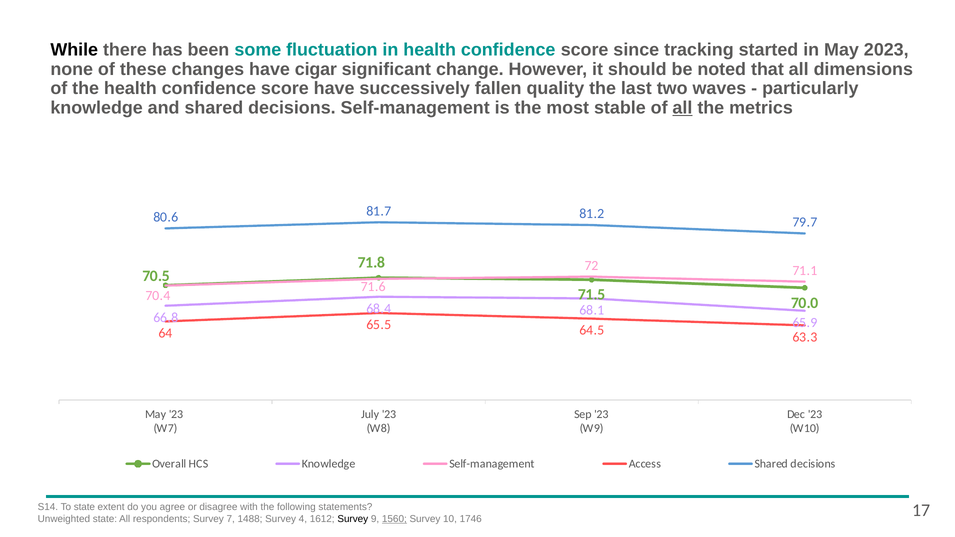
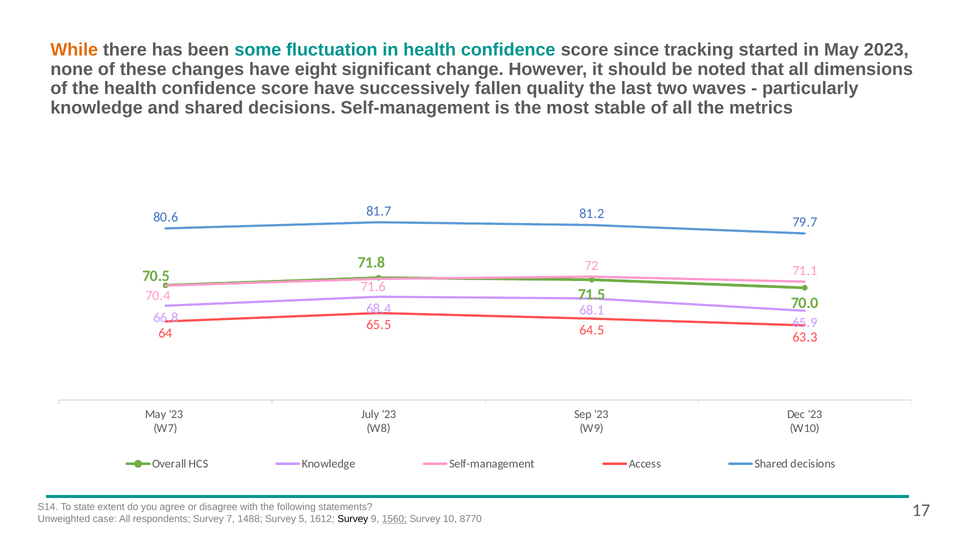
While colour: black -> orange
cigar: cigar -> eight
all at (682, 108) underline: present -> none
Unweighted state: state -> case
4: 4 -> 5
1746: 1746 -> 8770
